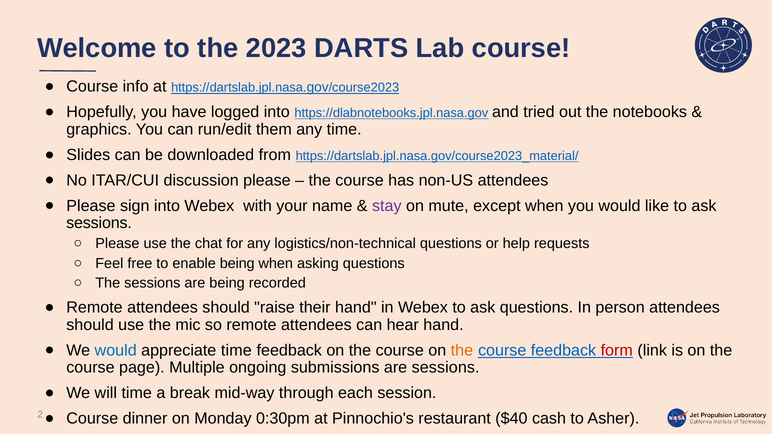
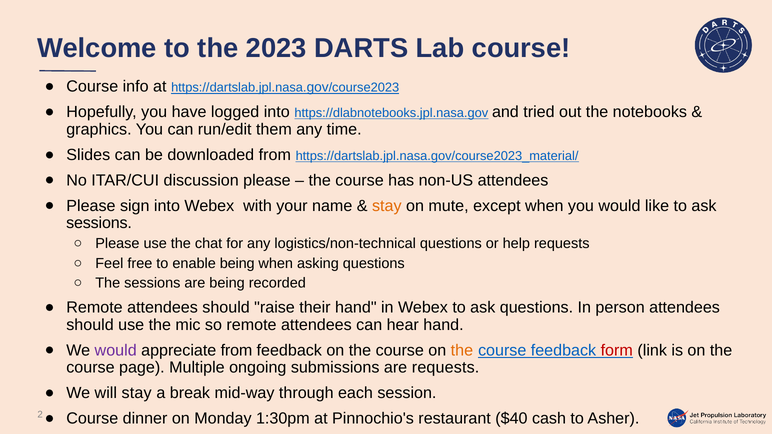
stay at (387, 206) colour: purple -> orange
would at (116, 350) colour: blue -> purple
appreciate time: time -> from
are sessions: sessions -> requests
will time: time -> stay
0:30pm: 0:30pm -> 1:30pm
